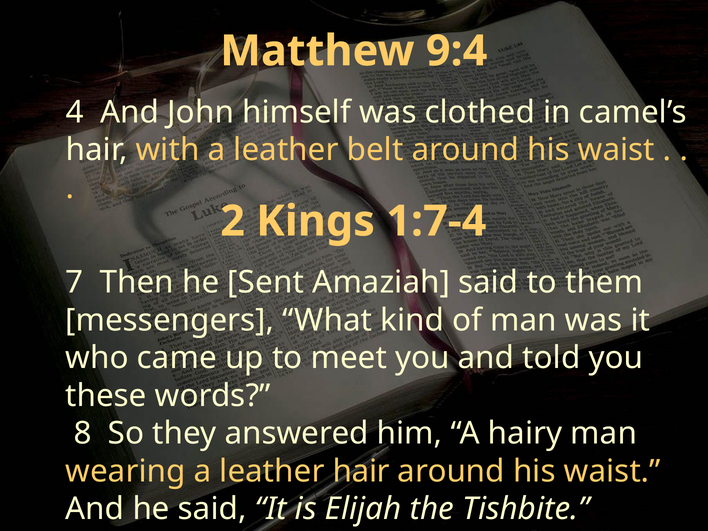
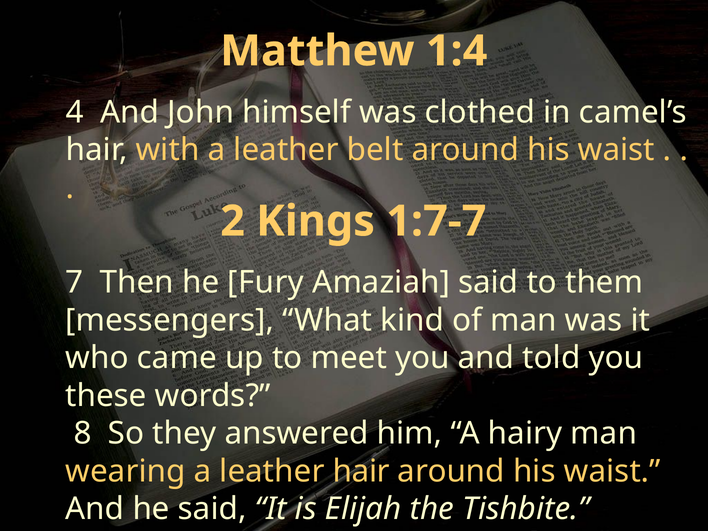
9:4: 9:4 -> 1:4
1:7-4: 1:7-4 -> 1:7-7
Sent: Sent -> Fury
